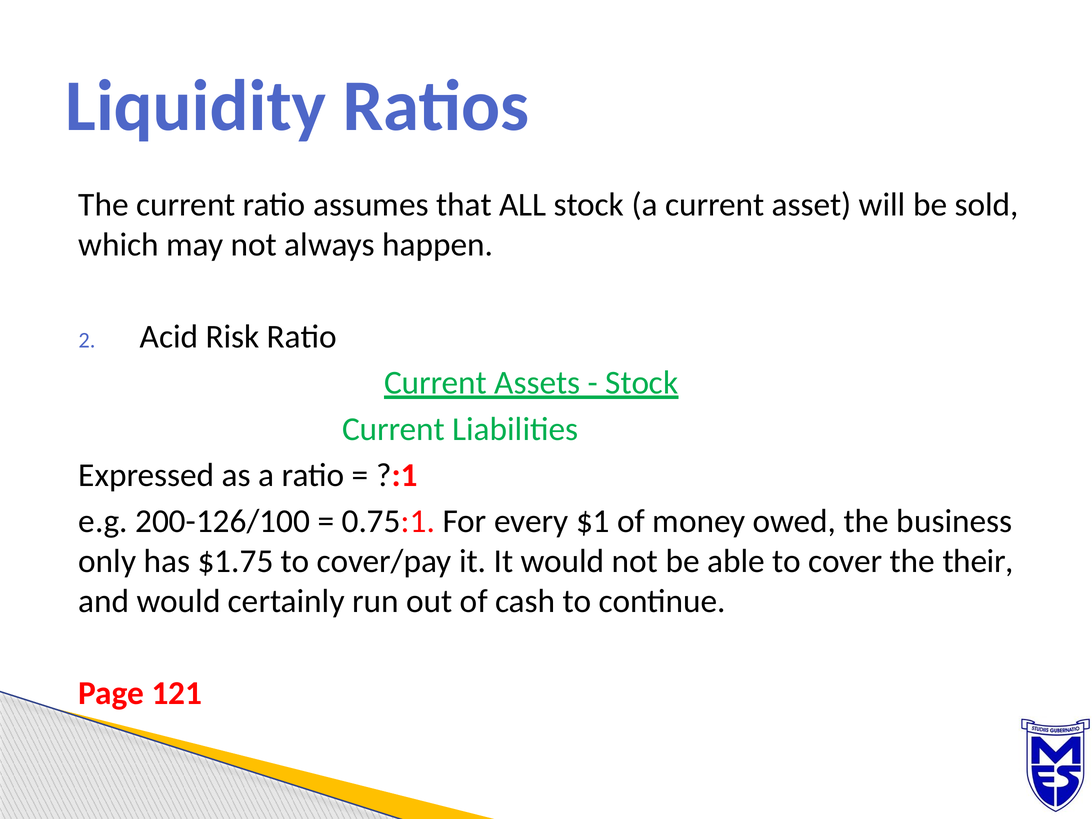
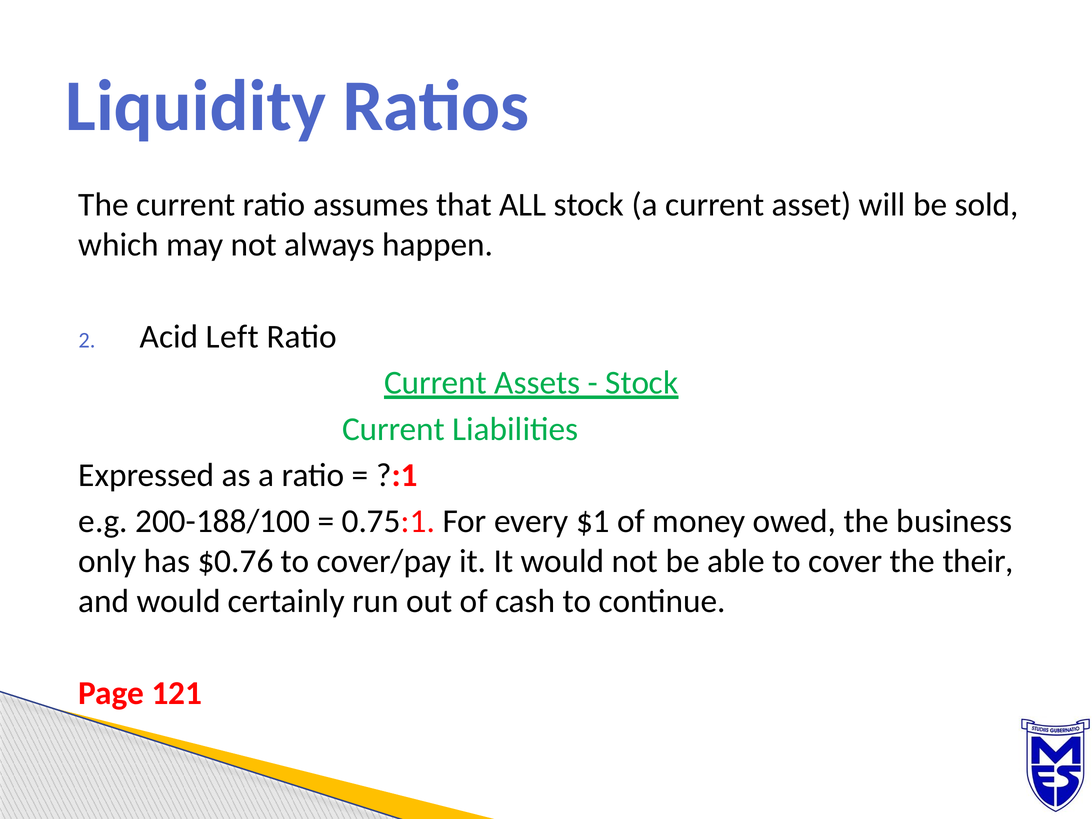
Risk: Risk -> Left
200-126/100: 200-126/100 -> 200-188/100
$1.75: $1.75 -> $0.76
